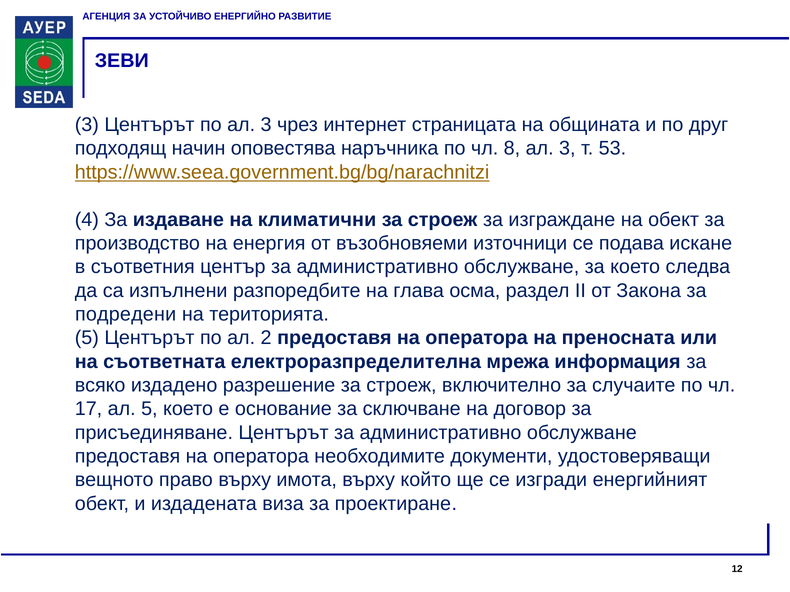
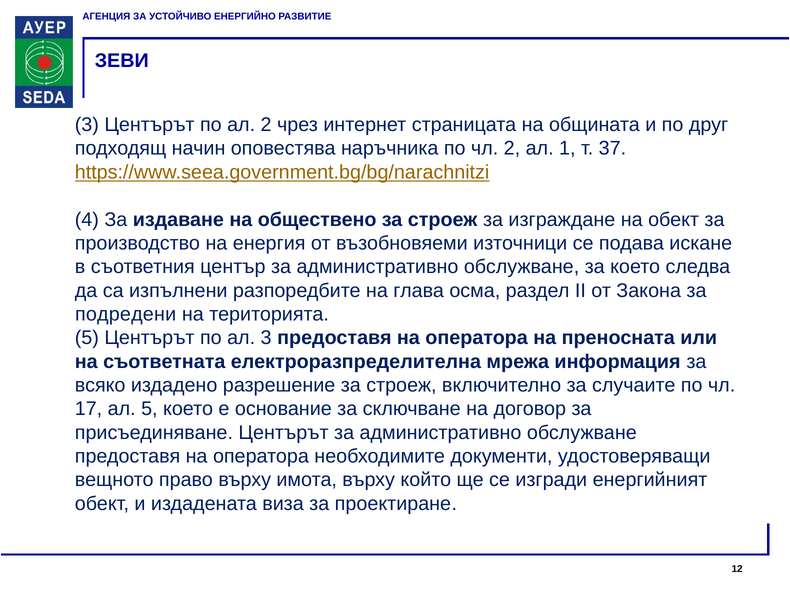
по ал 3: 3 -> 2
чл 8: 8 -> 2
3 at (567, 149): 3 -> 1
53: 53 -> 37
климатични: климатични -> обществено
ал 2: 2 -> 3
